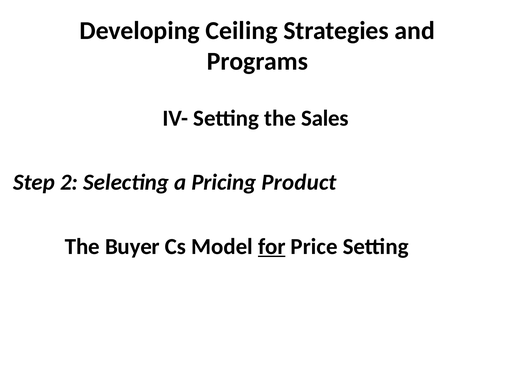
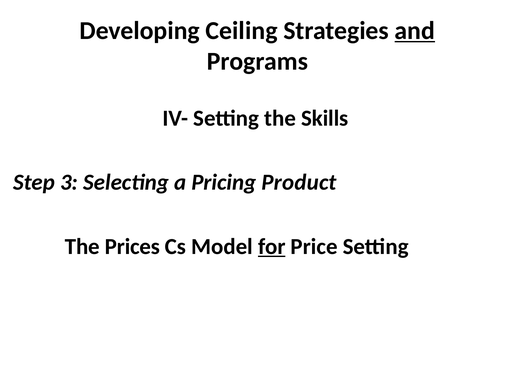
and underline: none -> present
Sales: Sales -> Skills
2: 2 -> 3
Buyer: Buyer -> Prices
